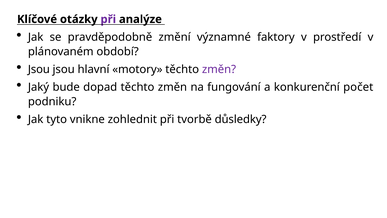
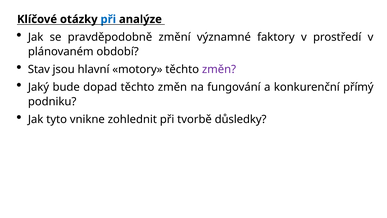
při at (108, 19) colour: purple -> blue
Jsou at (39, 69): Jsou -> Stav
počet: počet -> přímý
